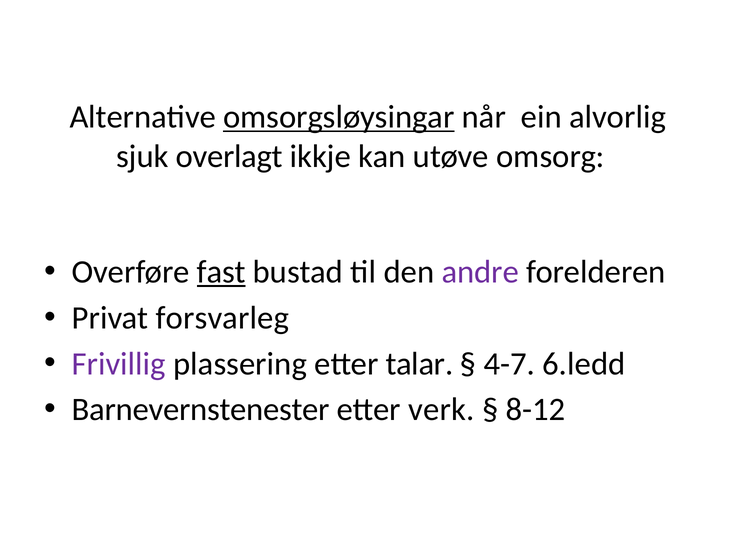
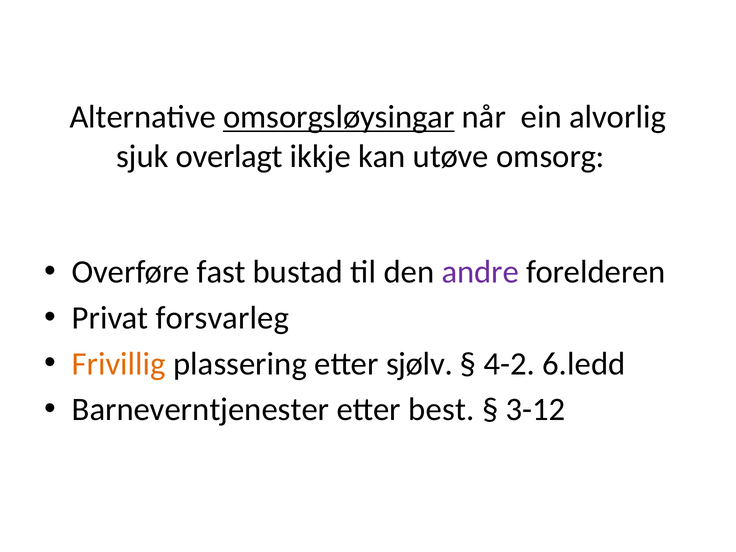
fast underline: present -> none
Frivillig colour: purple -> orange
talar: talar -> sjølv
4-7: 4-7 -> 4-2
Barnevernstenester: Barnevernstenester -> Barneverntjenester
verk: verk -> best
8-12: 8-12 -> 3-12
